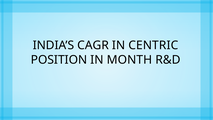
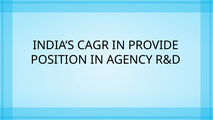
CENTRIC: CENTRIC -> PROVIDE
MONTH: MONTH -> AGENCY
